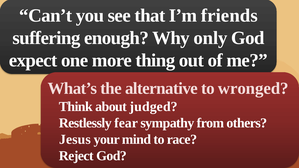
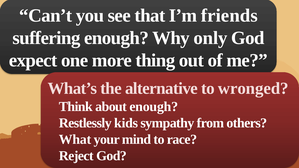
about judged: judged -> enough
fear: fear -> kids
Jesus: Jesus -> What
